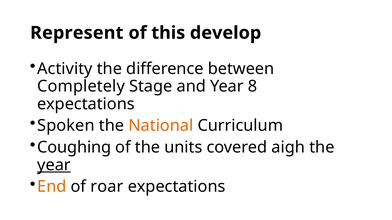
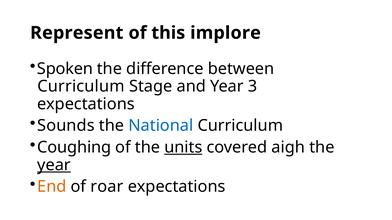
develop: develop -> implore
Activity: Activity -> Spoken
Completely at (81, 87): Completely -> Curriculum
8: 8 -> 3
Spoken: Spoken -> Sounds
National colour: orange -> blue
units underline: none -> present
